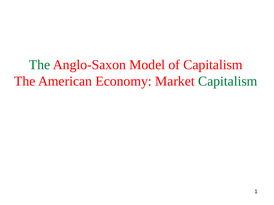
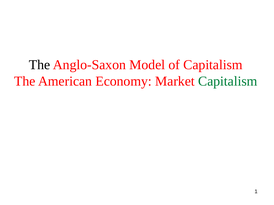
The at (40, 65) colour: green -> black
